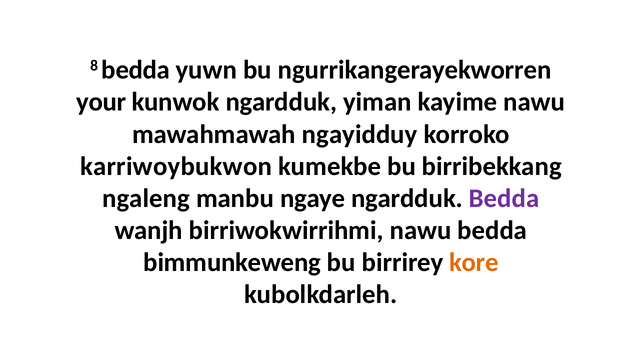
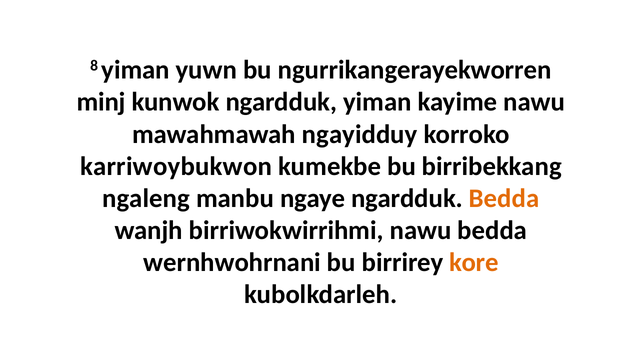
8 bedda: bedda -> yiman
your: your -> minj
Bedda at (504, 198) colour: purple -> orange
bimmunkeweng: bimmunkeweng -> wernhwohrnani
